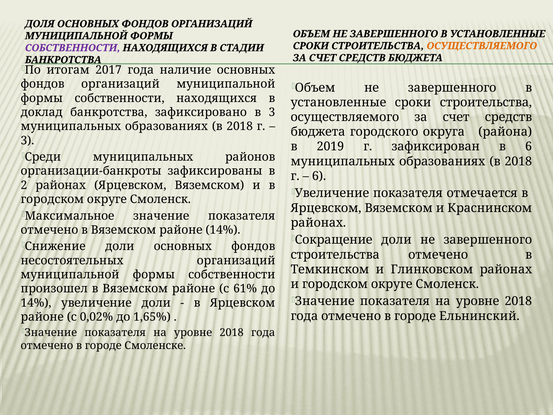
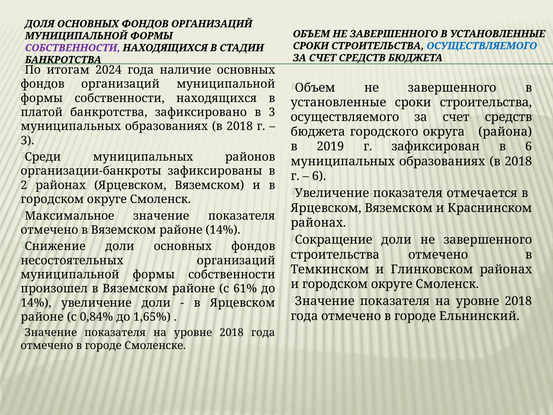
ОСУЩЕСТВЛЯЕМОГО at (482, 46) colour: orange -> blue
2017: 2017 -> 2024
доклад: доклад -> платой
0,02%: 0,02% -> 0,84%
